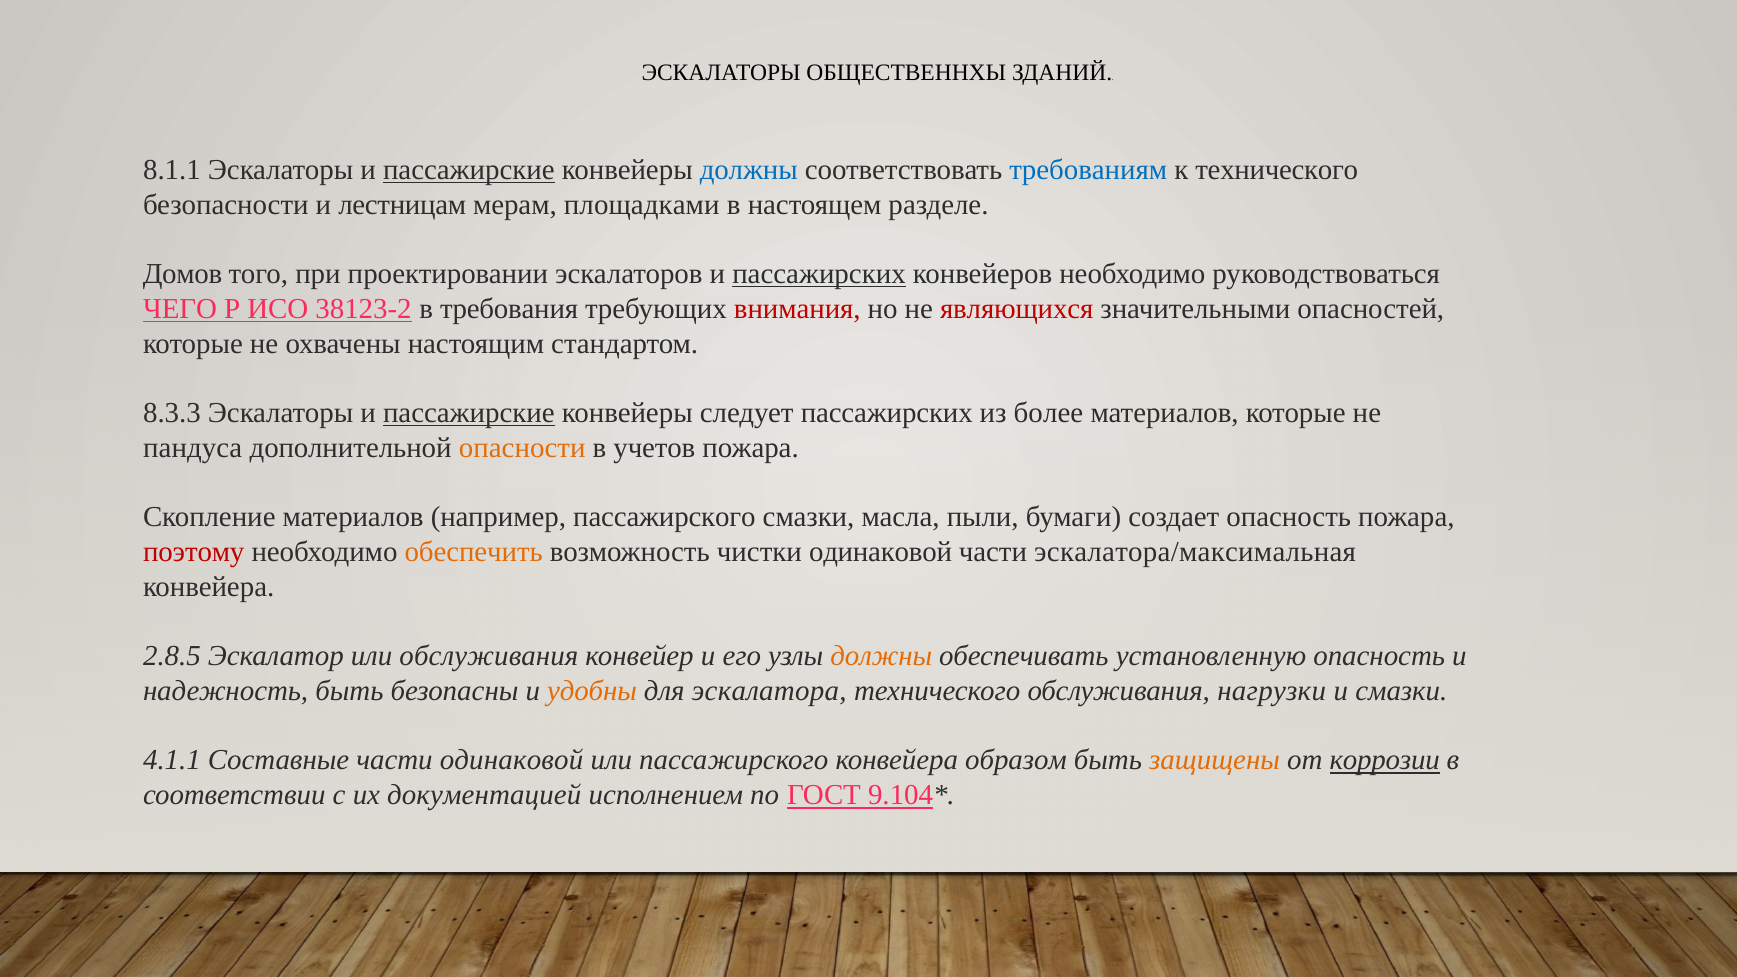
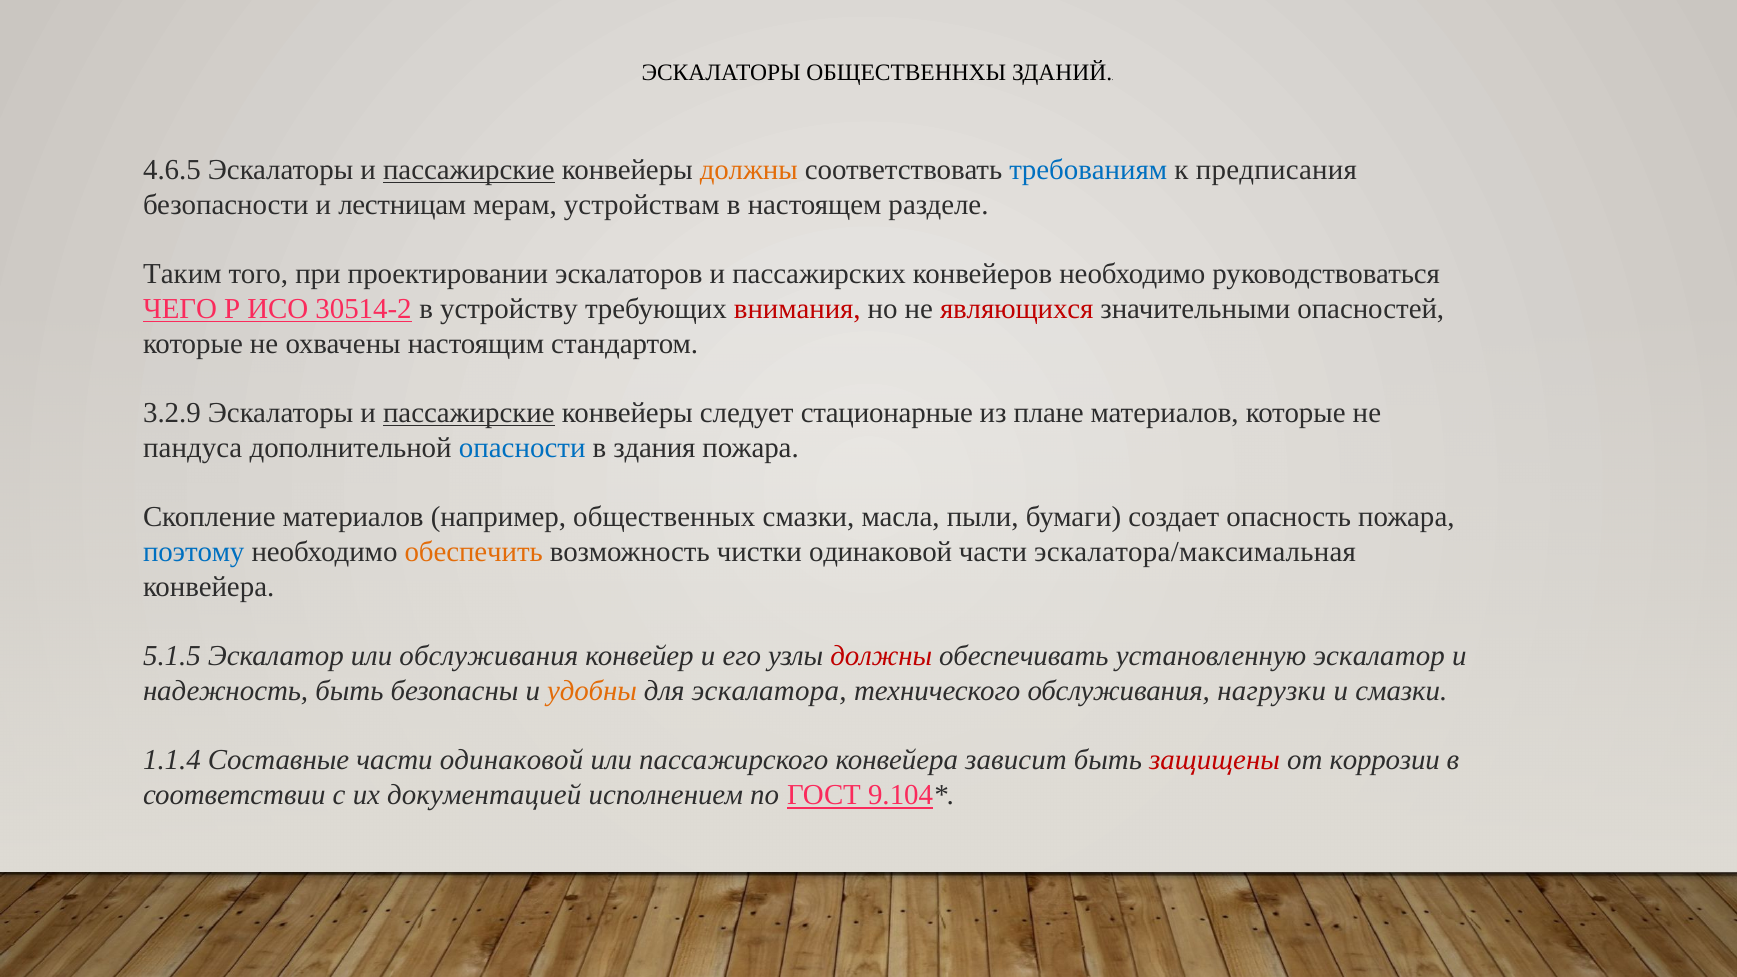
8.1.1: 8.1.1 -> 4.6.5
должны at (749, 170) colour: blue -> orange
к технического: технического -> предписания
площадками: площадками -> устройствам
Домов: Домов -> Таким
пассажирских at (819, 274) underline: present -> none
38123-2: 38123-2 -> 30514-2
требования: требования -> устройству
8.3.3: 8.3.3 -> 3.2.9
следует пассажирских: пассажирских -> стационарные
более: более -> плане
опасности colour: orange -> blue
учетов: учетов -> здания
например пассажирского: пассажирского -> общественных
поэтому colour: red -> blue
2.8.5: 2.8.5 -> 5.1.5
должны at (881, 656) colour: orange -> red
установленную опасность: опасность -> эскалатор
4.1.1: 4.1.1 -> 1.1.4
образом: образом -> зависит
защищены colour: orange -> red
коррозии underline: present -> none
